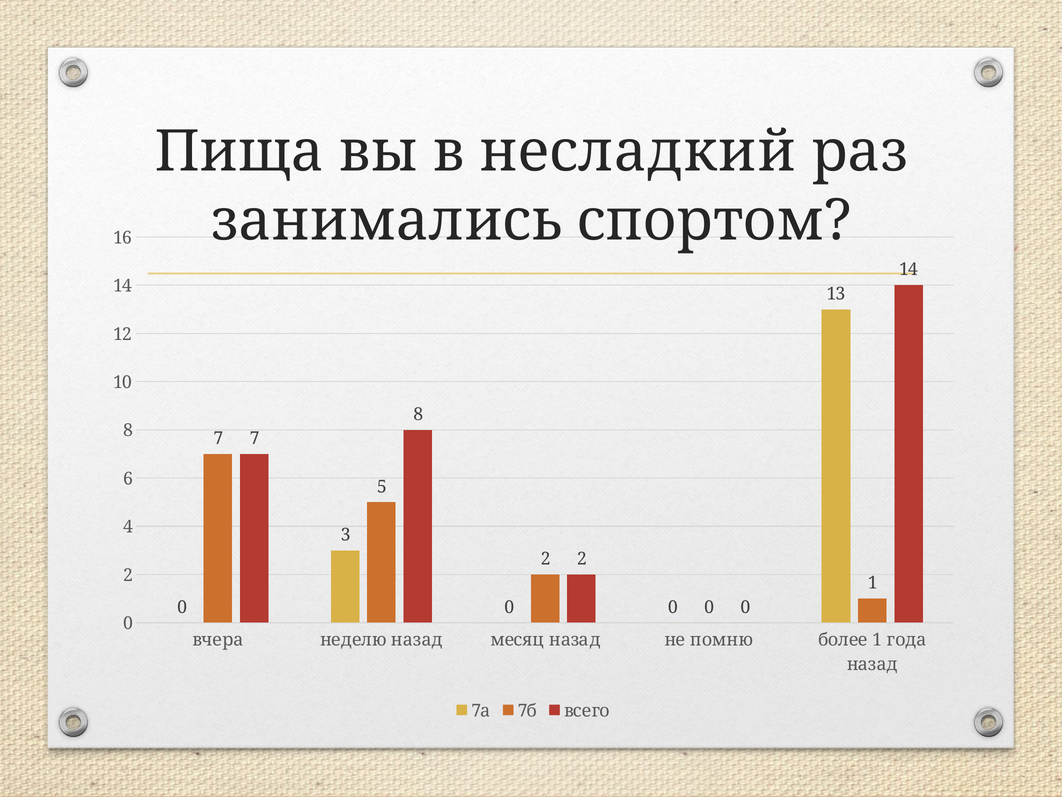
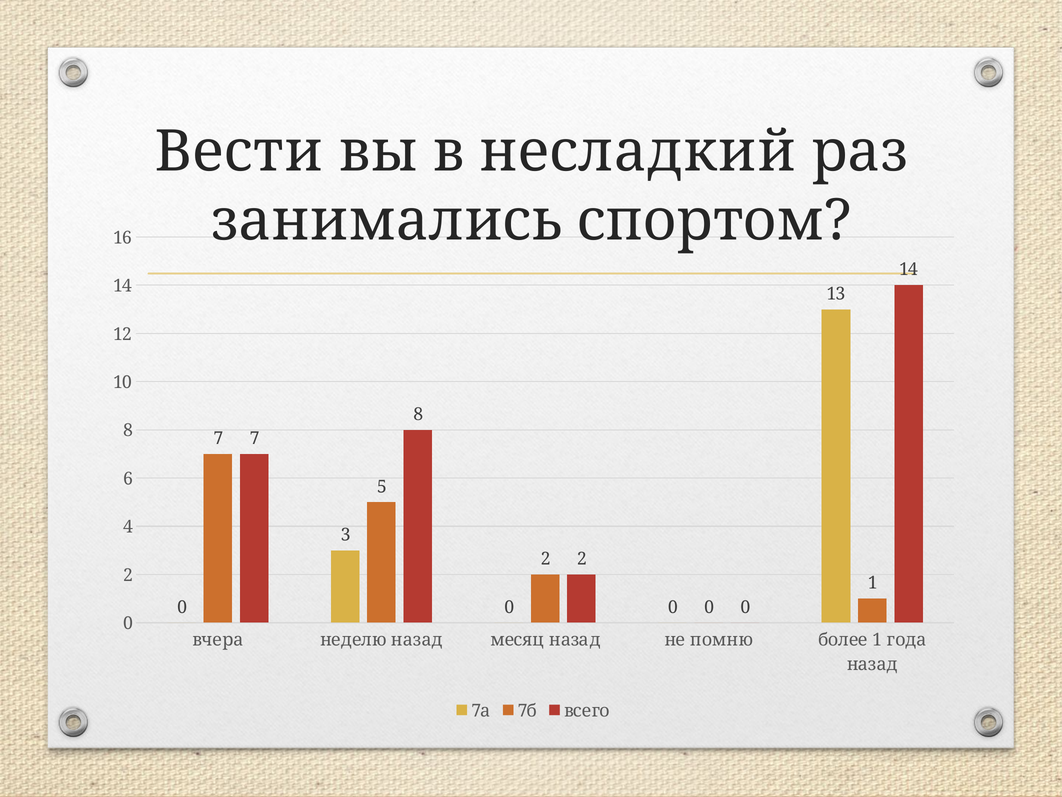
Пища: Пища -> Вести
